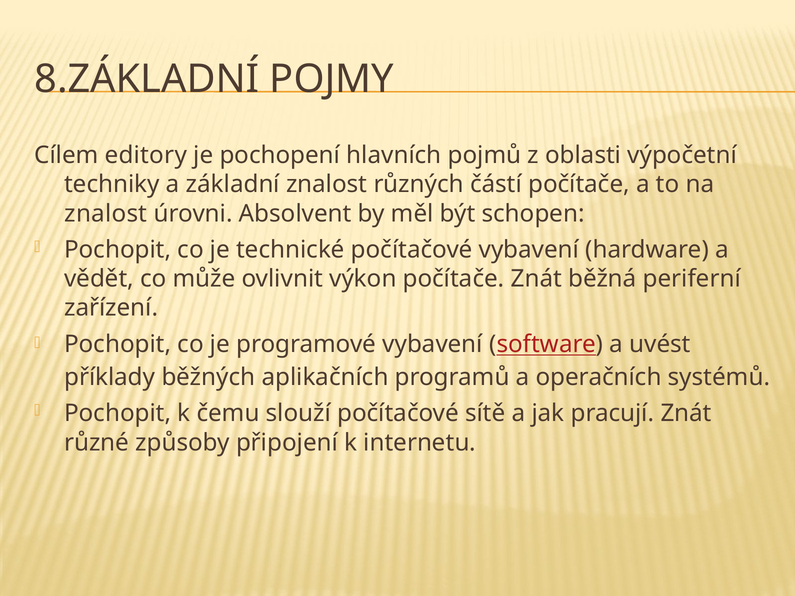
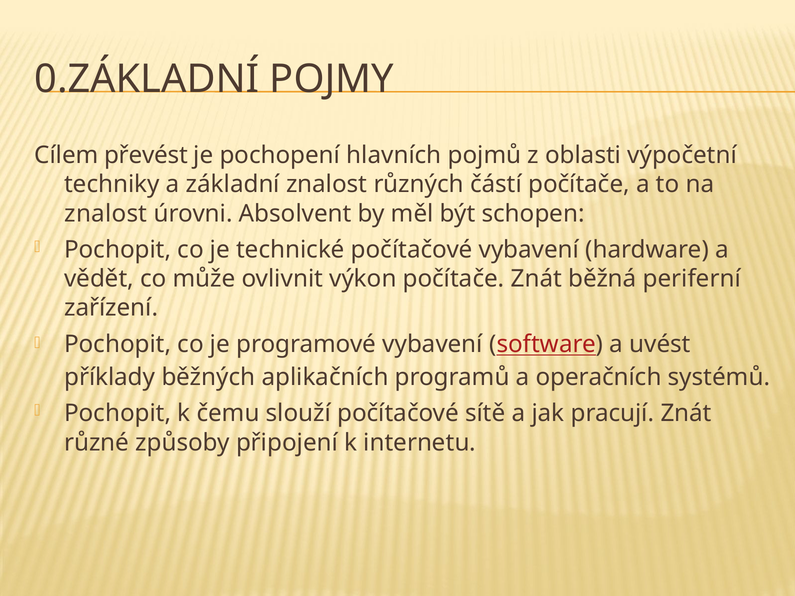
8.ZÁKLADNÍ: 8.ZÁKLADNÍ -> 0.ZÁKLADNÍ
editory: editory -> převést
